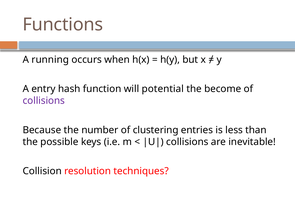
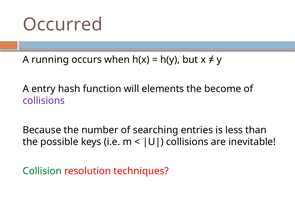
Functions: Functions -> Occurred
potential: potential -> elements
clustering: clustering -> searching
Collision colour: black -> green
